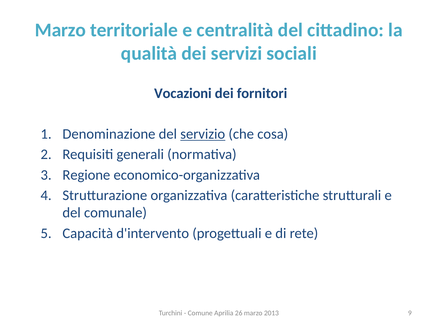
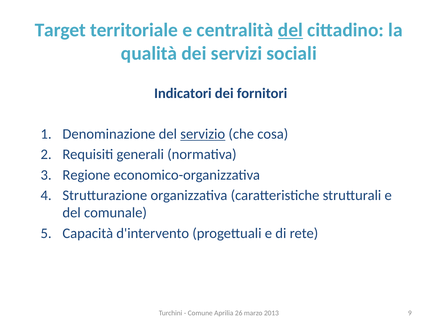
Marzo at (60, 30): Marzo -> Target
del at (290, 30) underline: none -> present
Vocazioni: Vocazioni -> Indicatori
